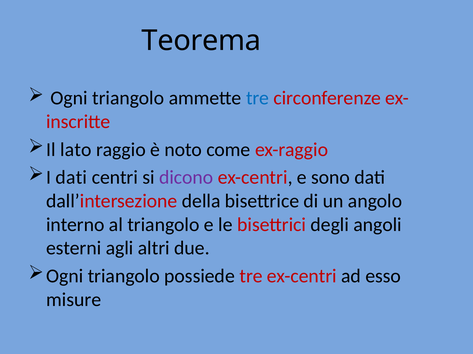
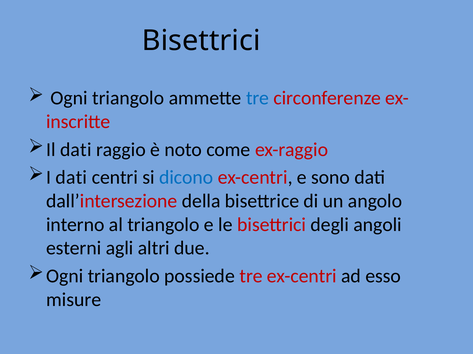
Teorema at (201, 41): Teorema -> Bisettrici
Il lato: lato -> dati
dicono colour: purple -> blue
